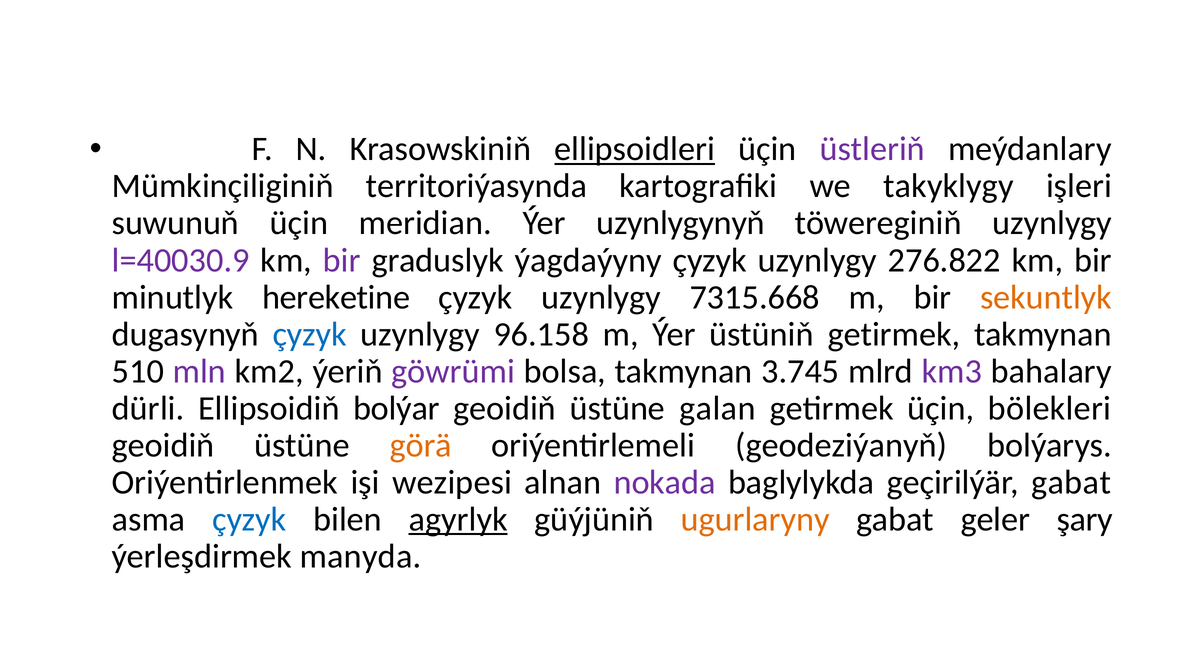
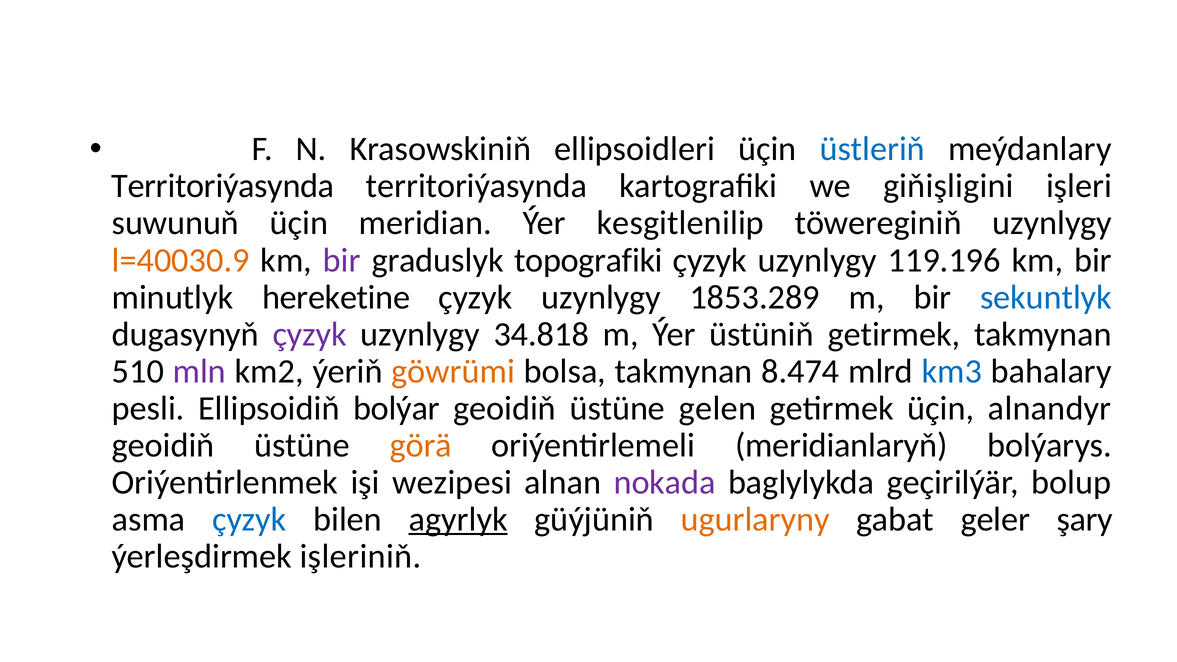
ellipsoidleri underline: present -> none
üstleriň colour: purple -> blue
Mümkinçiliginiň at (223, 186): Mümkinçiliginiň -> Territoriýasynda
takyklygy: takyklygy -> giňişligini
uzynlygynyň: uzynlygynyň -> kesgitlenilip
l=40030.9 colour: purple -> orange
ýagdaýyny: ýagdaýyny -> topografiki
276.822: 276.822 -> 119.196
7315.668: 7315.668 -> 1853.289
sekuntlyk colour: orange -> blue
çyzyk at (310, 334) colour: blue -> purple
96.158: 96.158 -> 34.818
göwrümi colour: purple -> orange
3.745: 3.745 -> 8.474
km3 colour: purple -> blue
dürli: dürli -> pesli
galan: galan -> gelen
bölekleri: bölekleri -> alnandyr
geodeziýanyň: geodeziýanyň -> meridianlaryň
geçirilýär gabat: gabat -> bolup
manyda: manyda -> işleriniň
